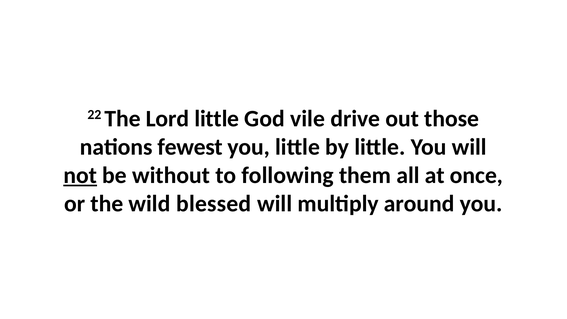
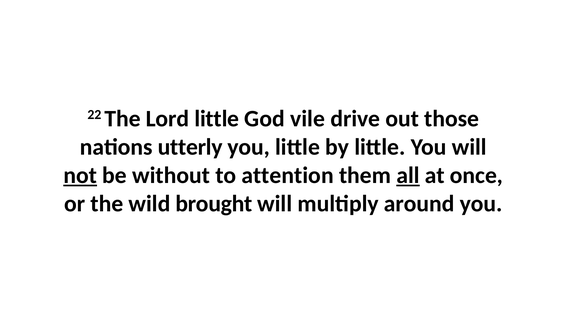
fewest: fewest -> utterly
following: following -> attention
all underline: none -> present
blessed: blessed -> brought
